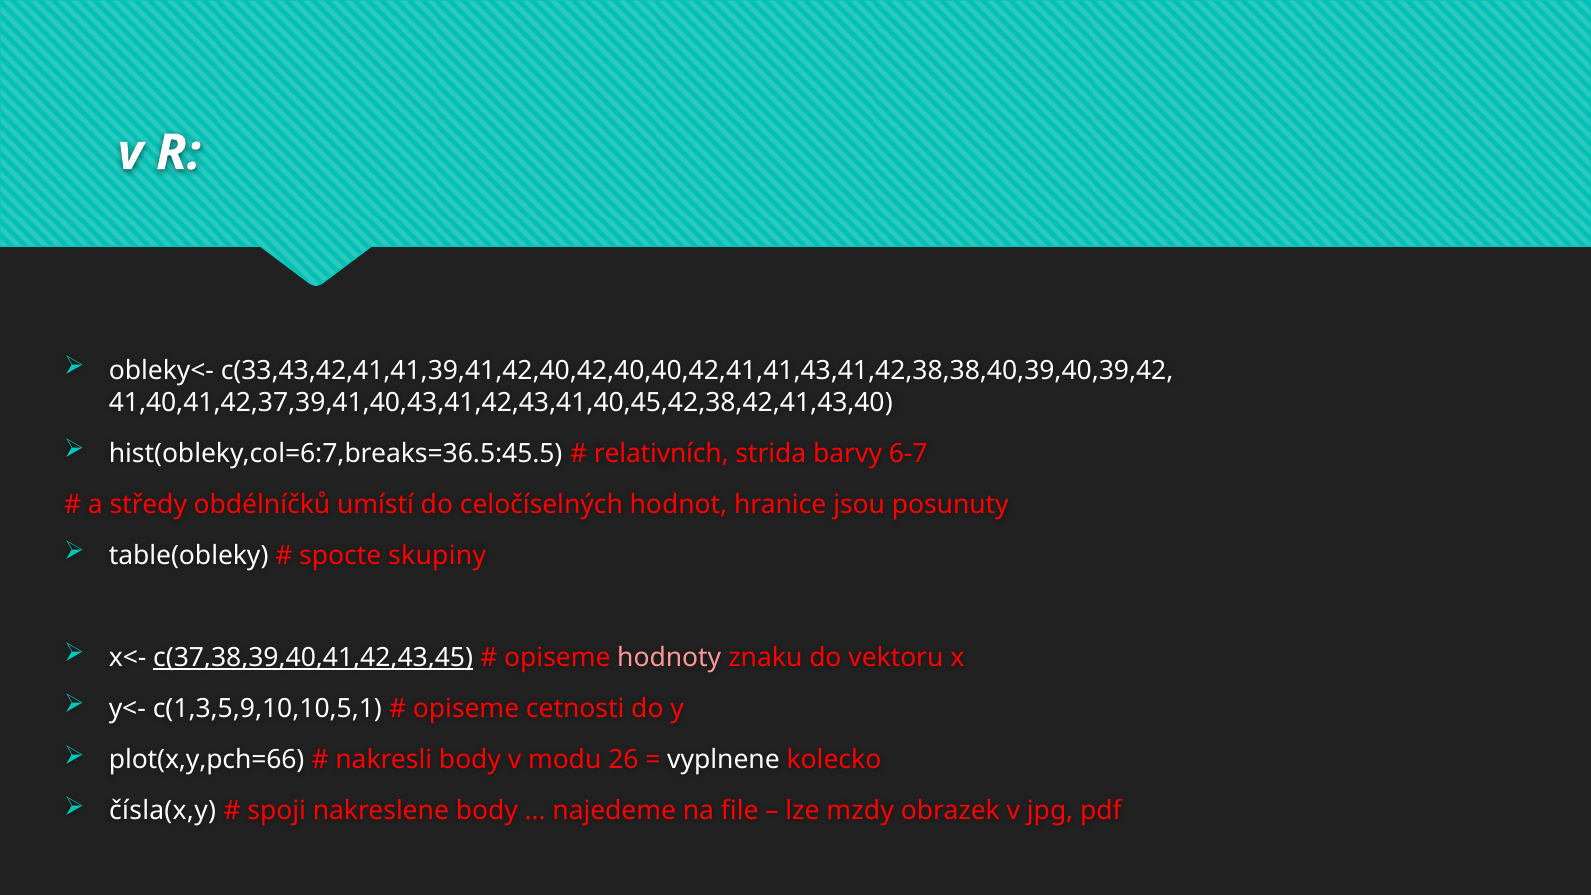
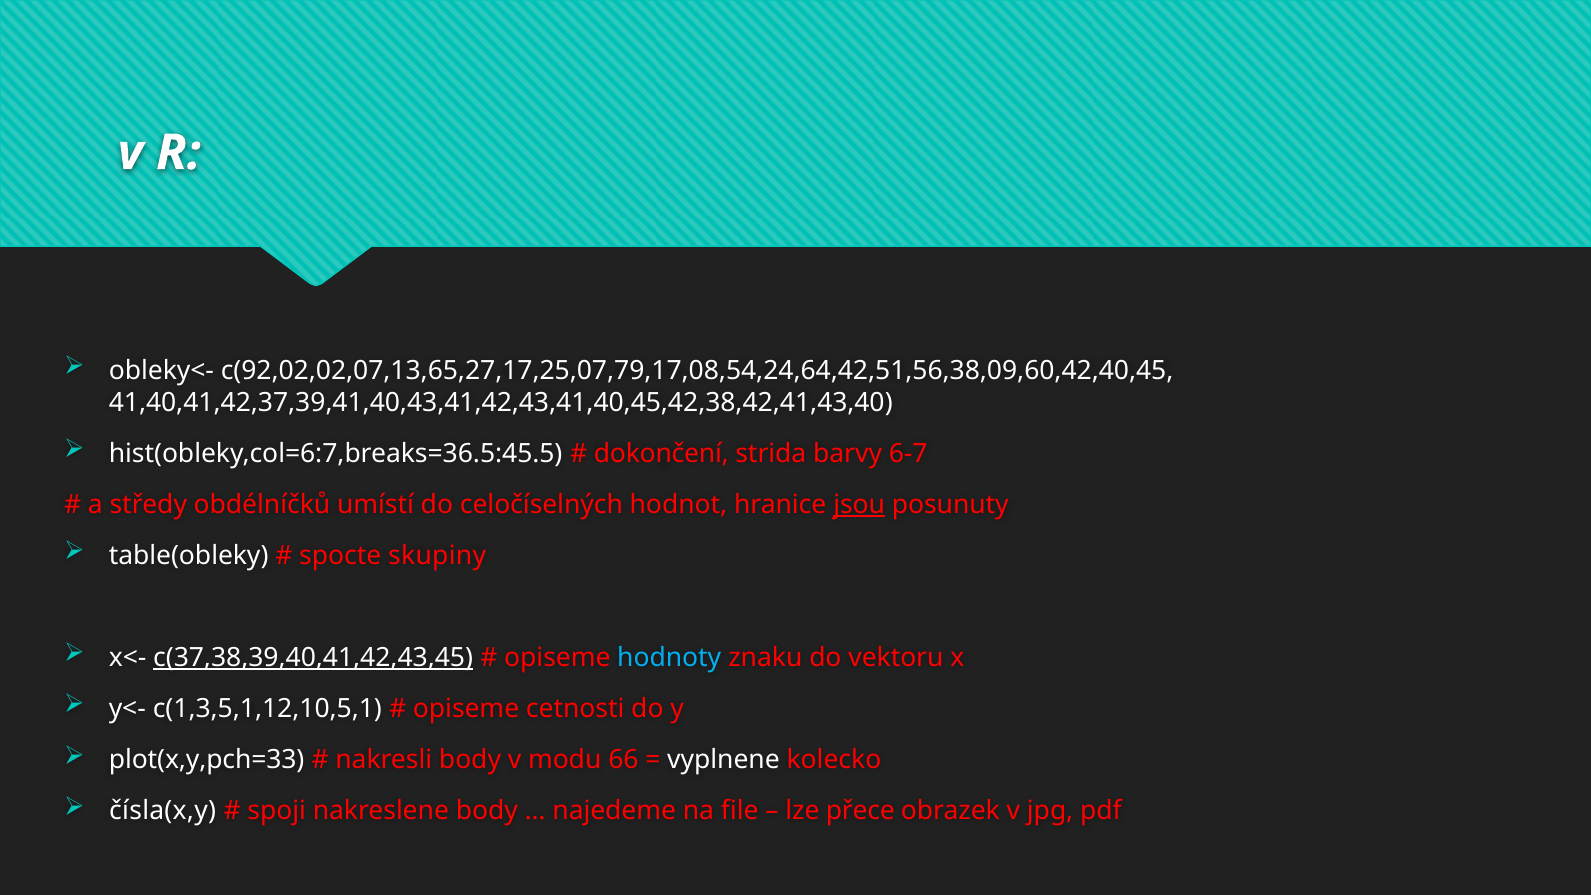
c(33,43,42,41,41,39,41,42,40,42,40,40,42,41,41,43,41,42,38,38,40,39,40,39,42: c(33,43,42,41,41,39,41,42,40,42,40,40,42,41,41,43,41,42,38,38,40,39,40,39,42 -> c(92,02,02,07,13,65,27,17,25,07,79,17,08,54,24,64,42,51,56,38,09,60,42,40,45
relativních: relativních -> dokončení
jsou underline: none -> present
hodnoty colour: pink -> light blue
c(1,3,5,9,10,10,5,1: c(1,3,5,9,10,10,5,1 -> c(1,3,5,1,12,10,5,1
plot(x,y,pch=66: plot(x,y,pch=66 -> plot(x,y,pch=33
26: 26 -> 66
mzdy: mzdy -> přece
